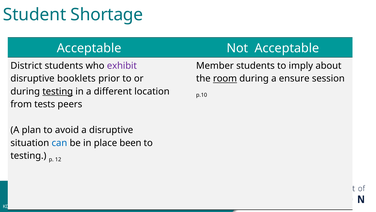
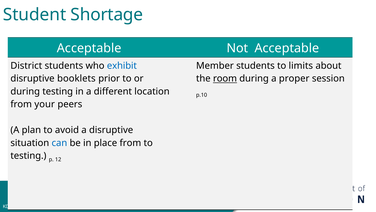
exhibit colour: purple -> blue
imply: imply -> limits
ensure: ensure -> proper
testing at (58, 91) underline: present -> none
tests: tests -> your
place been: been -> from
